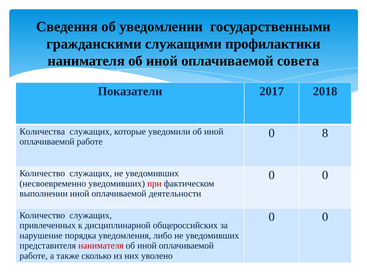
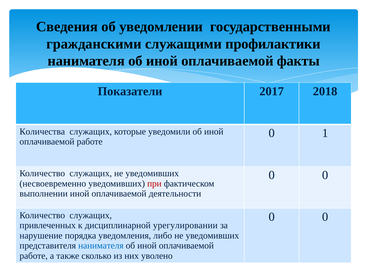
совета: совета -> факты
8: 8 -> 1
общероссийских: общероссийских -> урегулировании
нанимателя at (101, 246) colour: red -> blue
